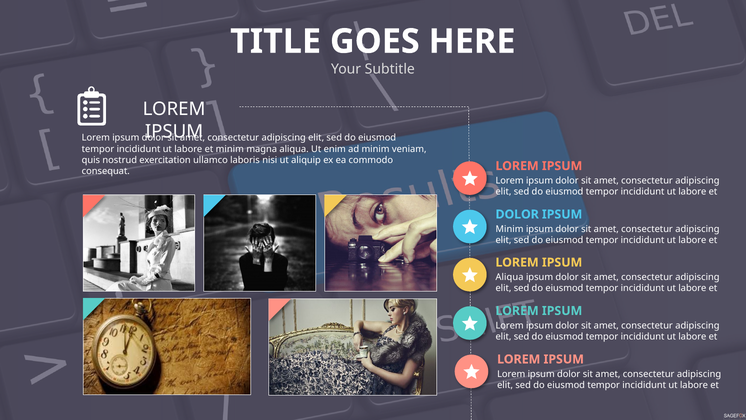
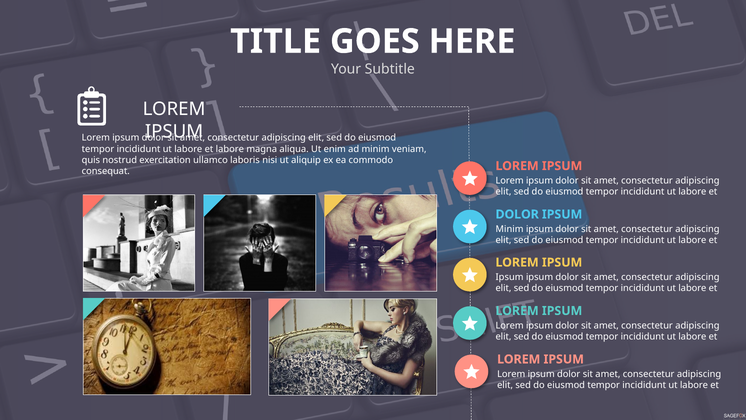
et minim: minim -> labore
Aliqua at (510, 277): Aliqua -> Ipsum
